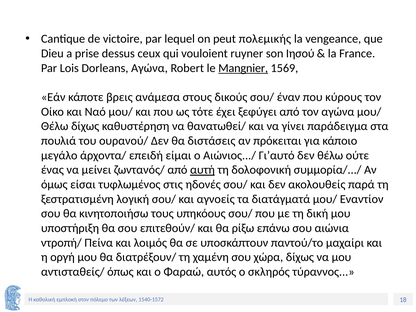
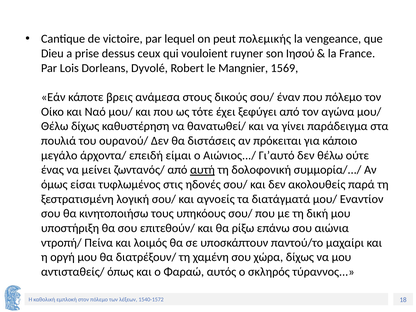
Dorleans Αγώνα: Αγώνα -> Dyvolé
Mangnier underline: present -> none
που κύρους: κύρους -> πόλεμο
